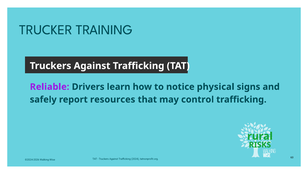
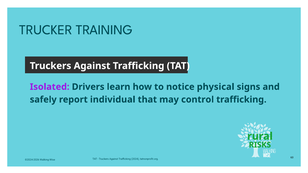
Reliable: Reliable -> Isolated
resources: resources -> individual
